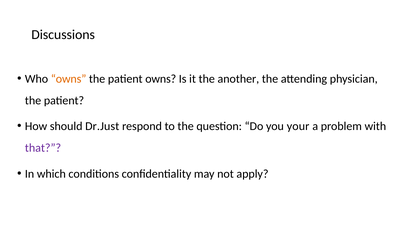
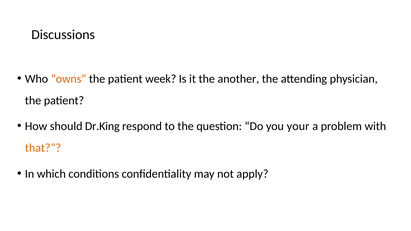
patient owns: owns -> week
Dr.Just: Dr.Just -> Dr.King
that colour: purple -> orange
